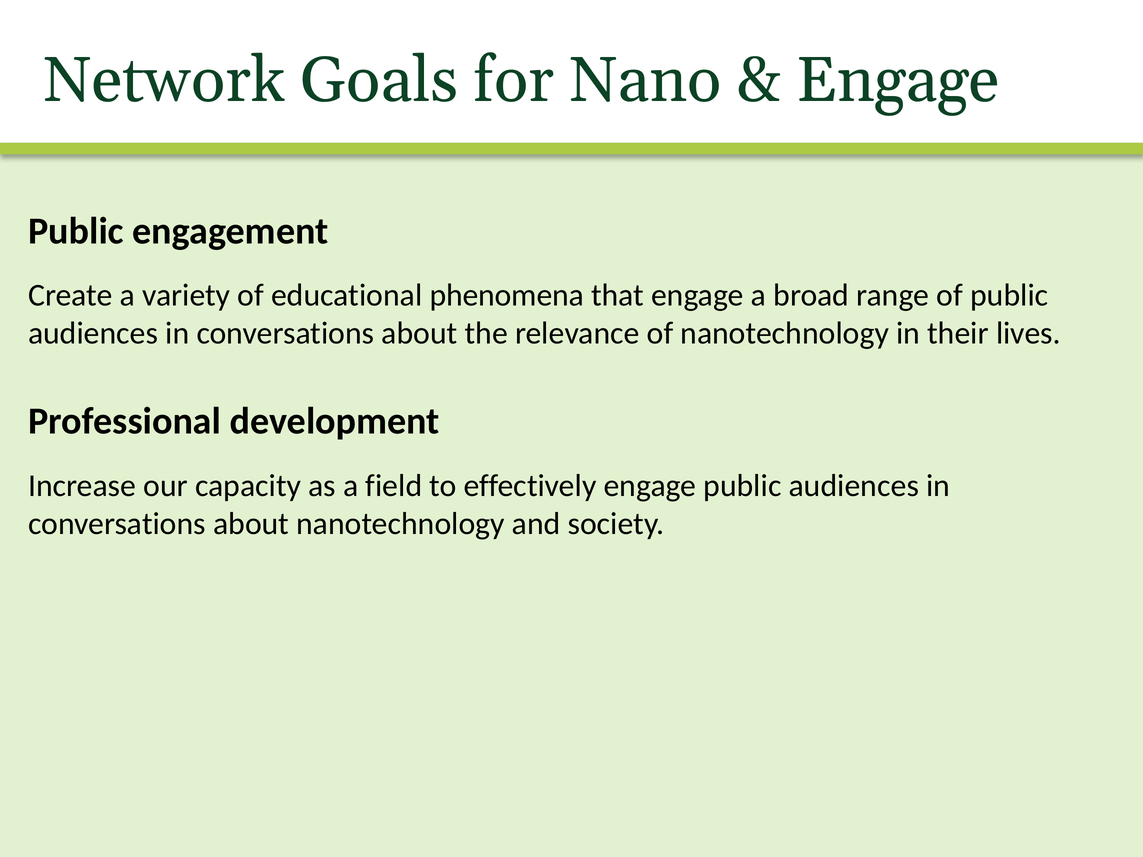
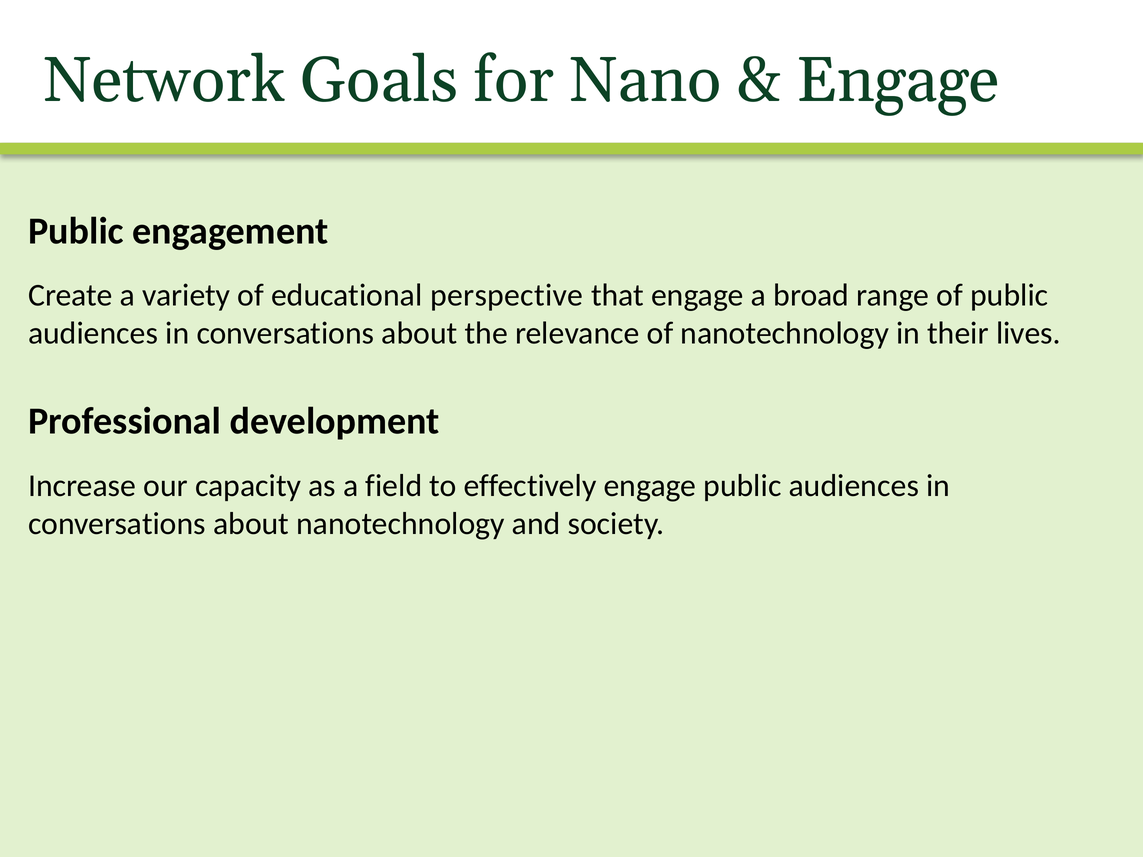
phenomena: phenomena -> perspective
